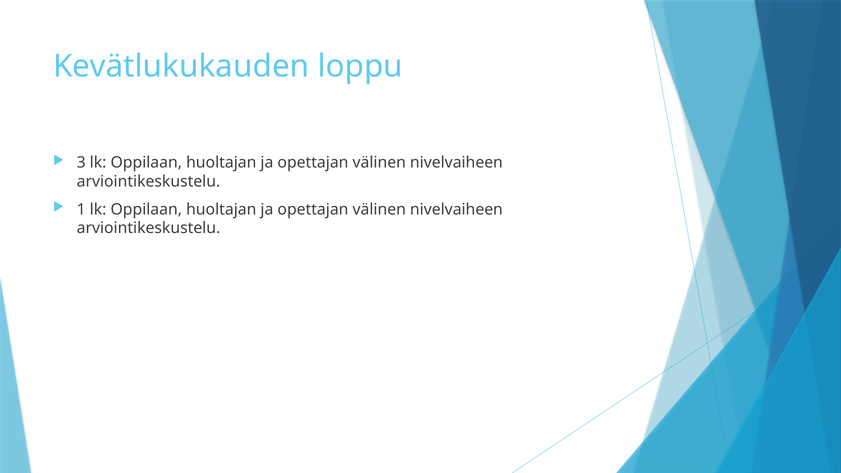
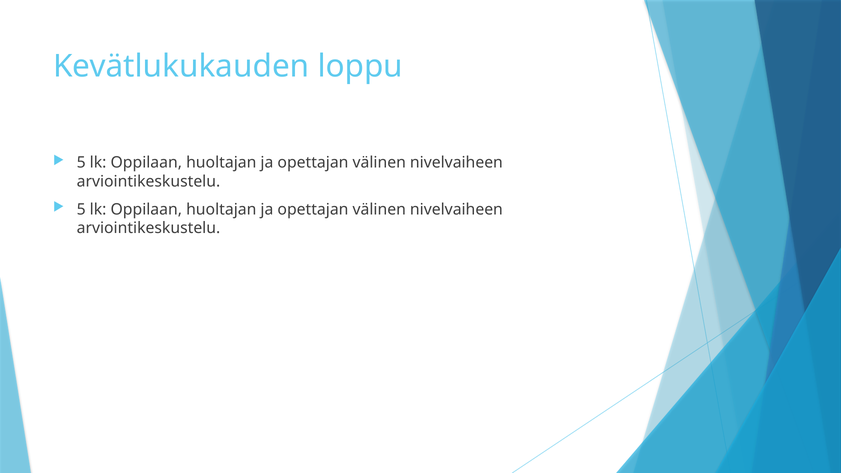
3 at (81, 163): 3 -> 5
1 at (81, 209): 1 -> 5
